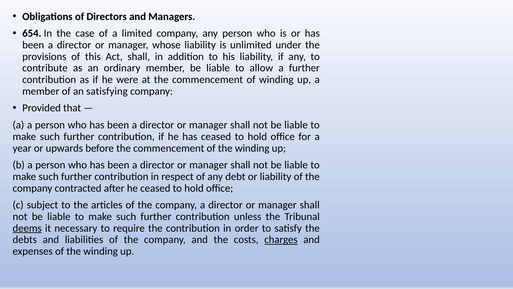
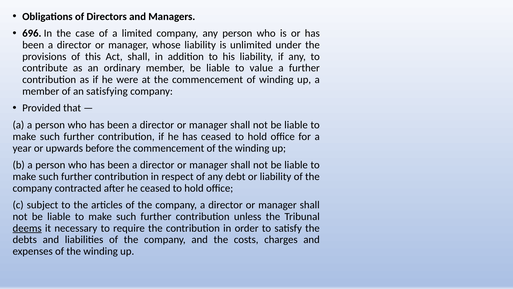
654: 654 -> 696
allow: allow -> value
charges underline: present -> none
